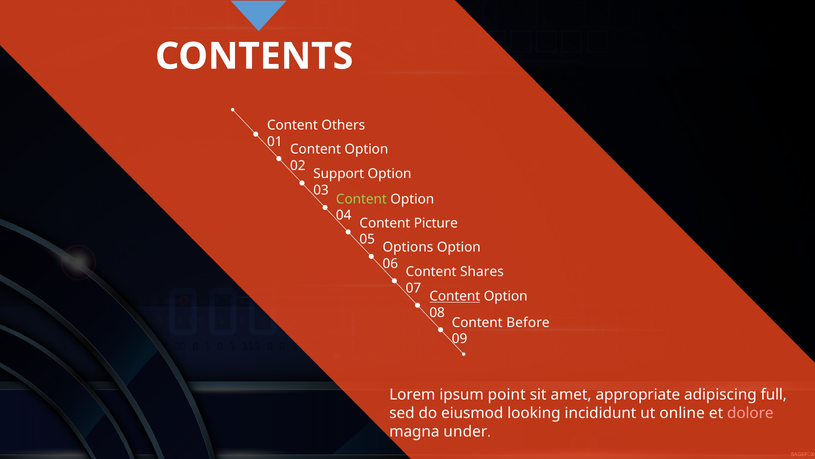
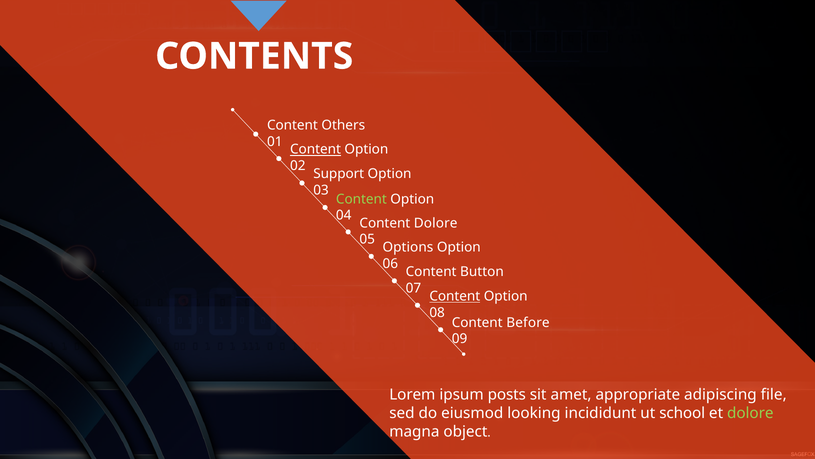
Content at (315, 149) underline: none -> present
Content Picture: Picture -> Dolore
Shares: Shares -> Button
point: point -> posts
full: full -> file
online: online -> school
dolore at (750, 413) colour: pink -> light green
under: under -> object
